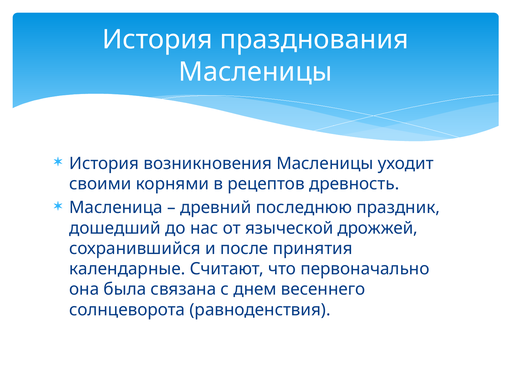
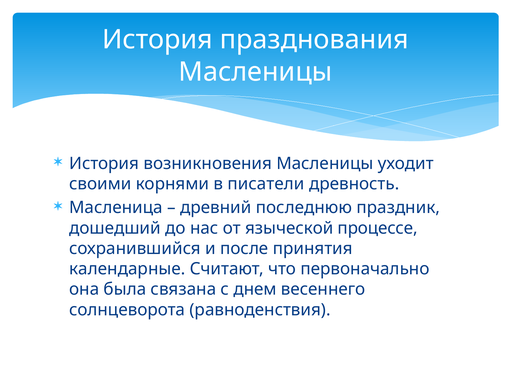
рецептов: рецептов -> писатели
дрожжей: дрожжей -> процессе
